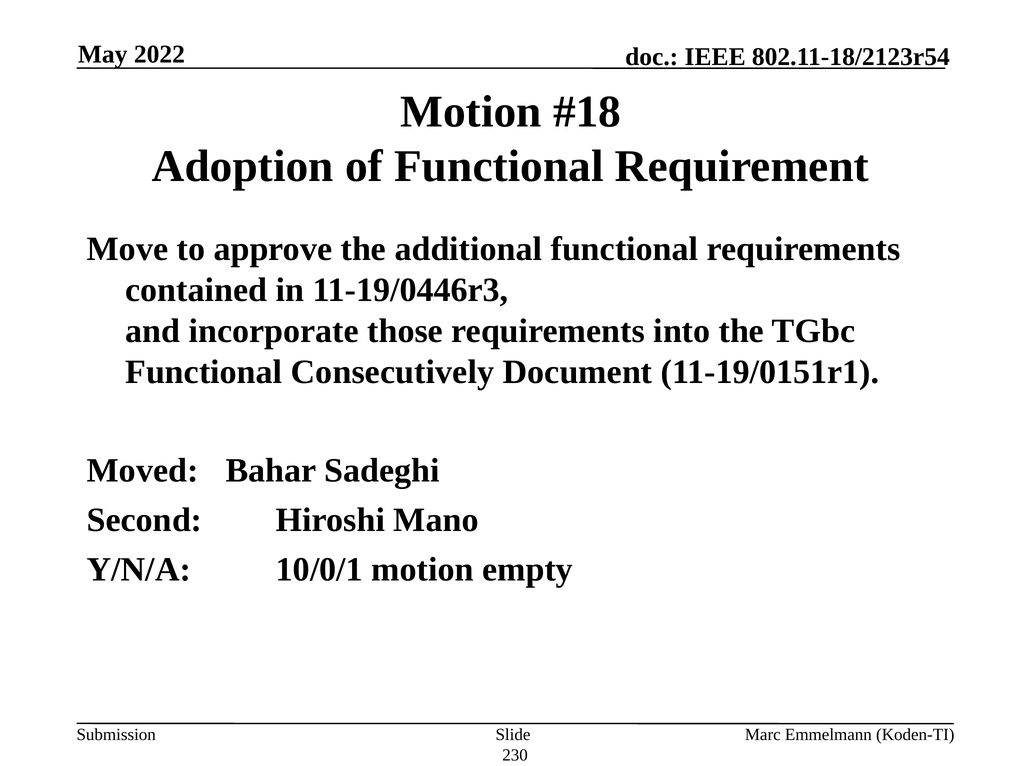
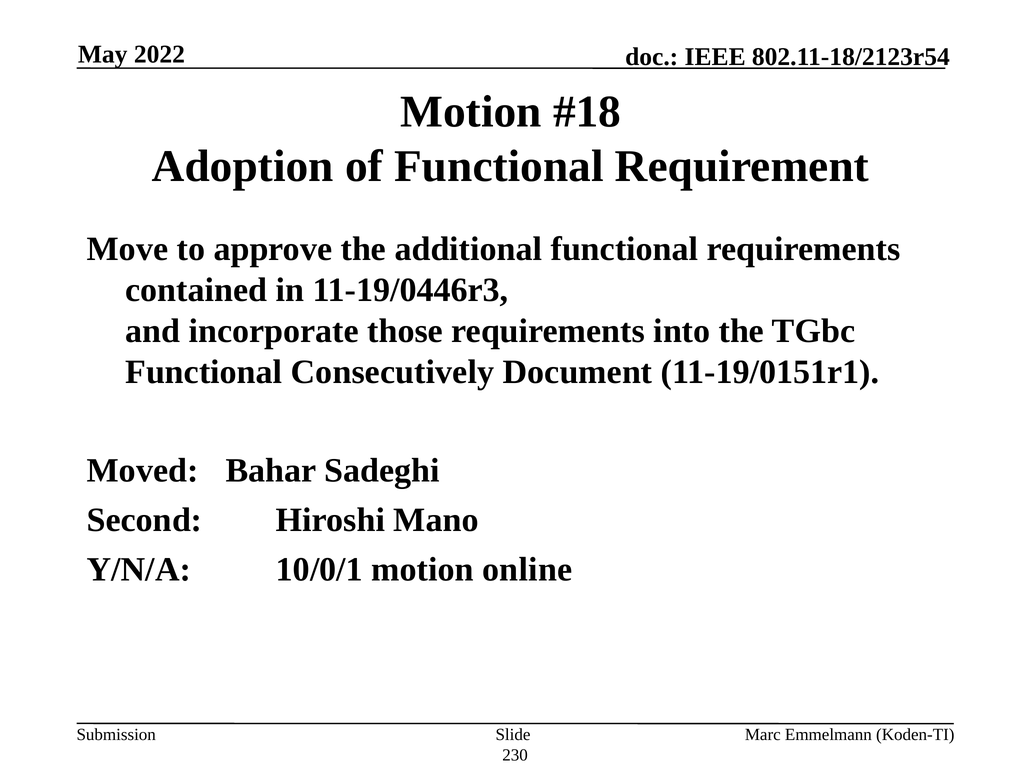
empty: empty -> online
